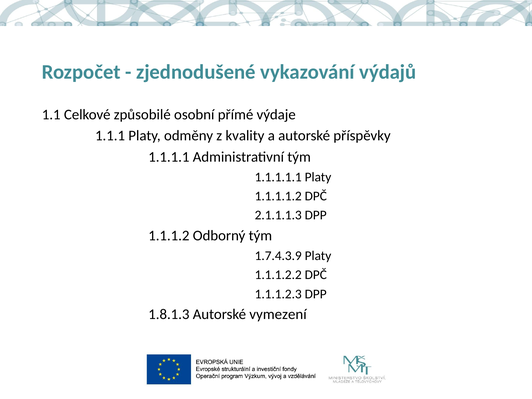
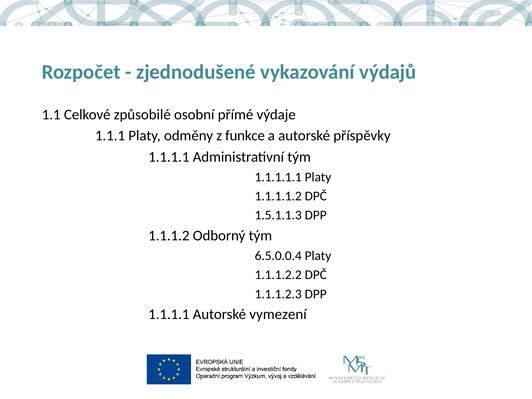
kvality: kvality -> funkce
2.1.1.1.3: 2.1.1.1.3 -> 1.5.1.1.3
1.7.4.3.9: 1.7.4.3.9 -> 6.5.0.0.4
1.8.1.3 at (169, 314): 1.8.1.3 -> 1.1.1.1
